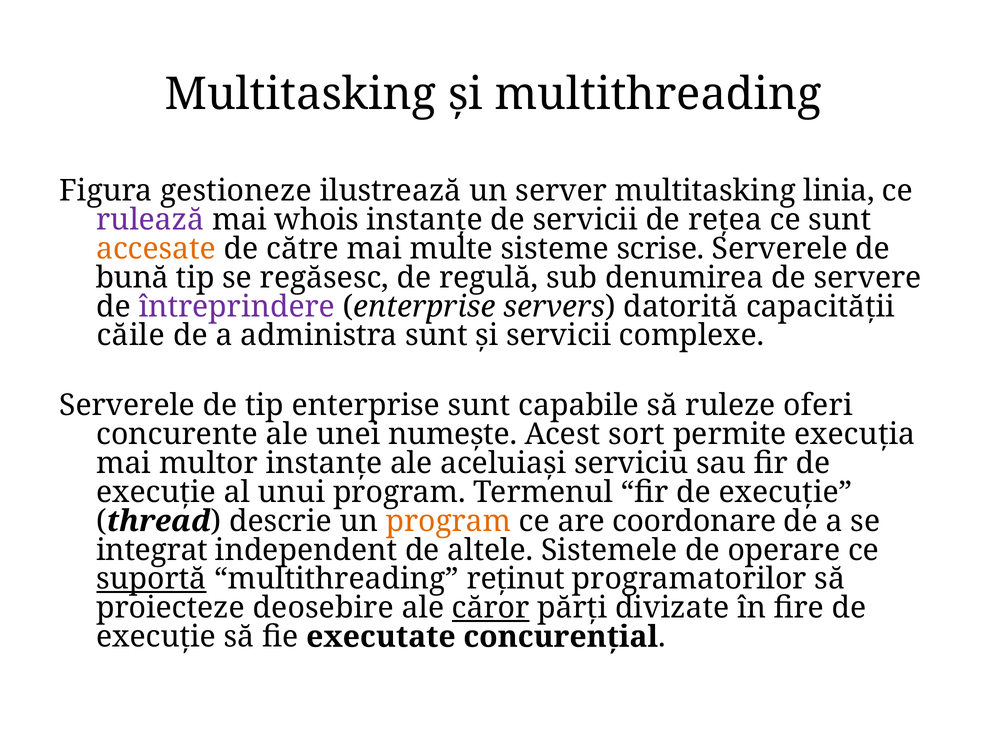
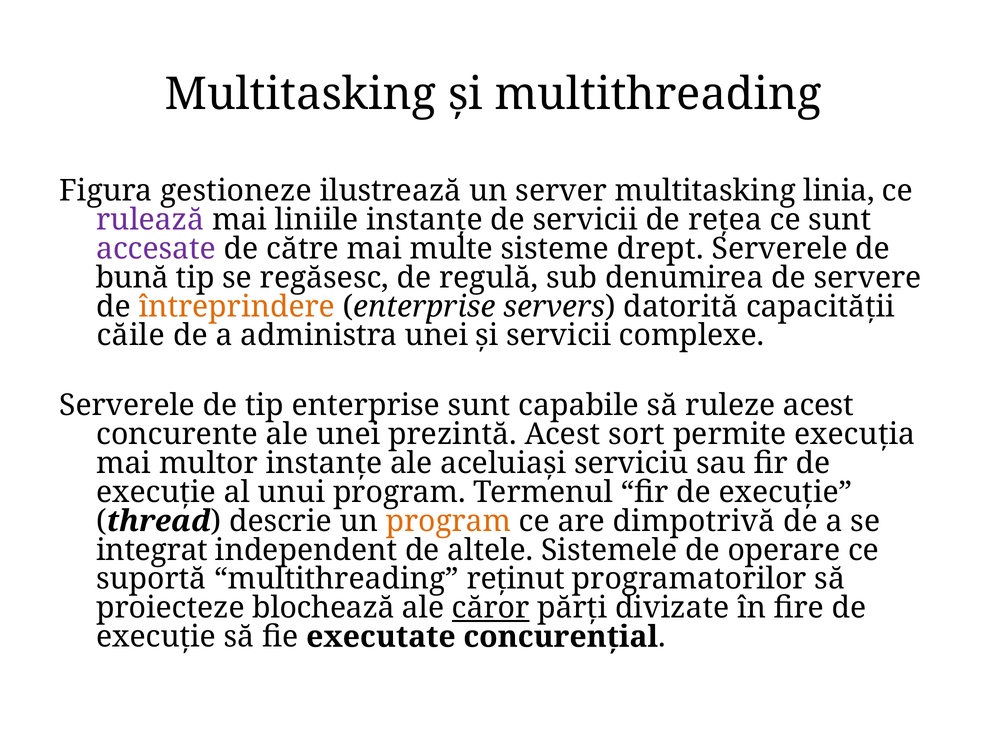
whois: whois -> liniile
accesate colour: orange -> purple
scrise: scrise -> drept
întreprindere colour: purple -> orange
administra sunt: sunt -> unei
ruleze oferi: oferi -> acest
numeşte: numeşte -> prezintă
coordonare: coordonare -> dimpotrivă
suportă underline: present -> none
deosebire: deosebire -> blochează
